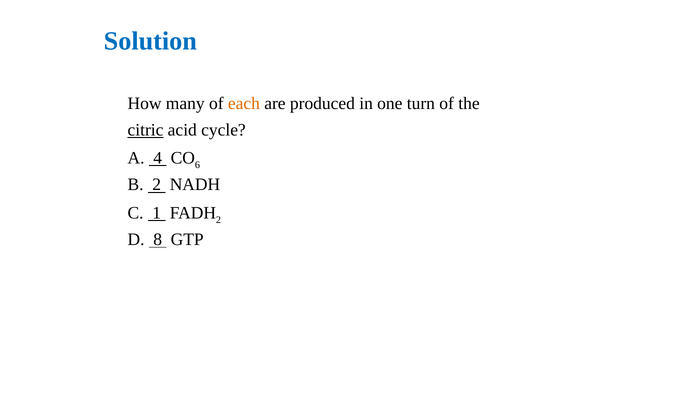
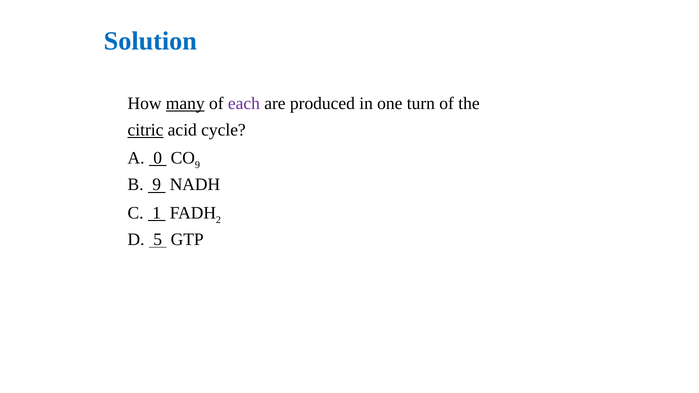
many underline: none -> present
each colour: orange -> purple
4: 4 -> 0
6 at (197, 165): 6 -> 9
B 2: 2 -> 9
8: 8 -> 5
